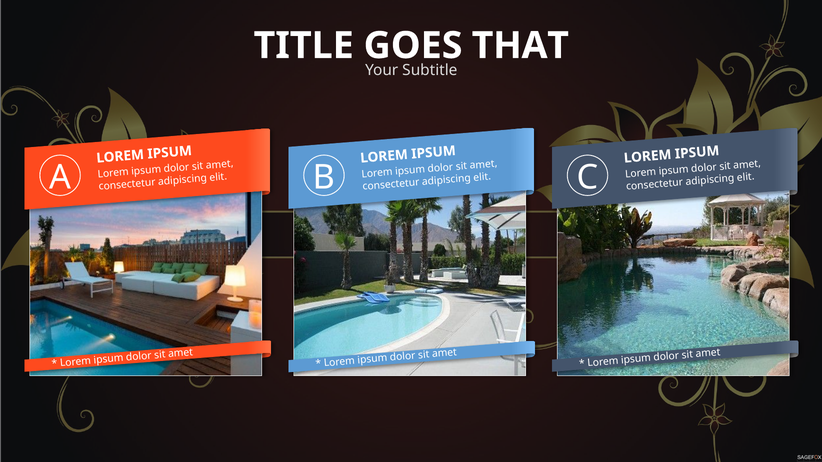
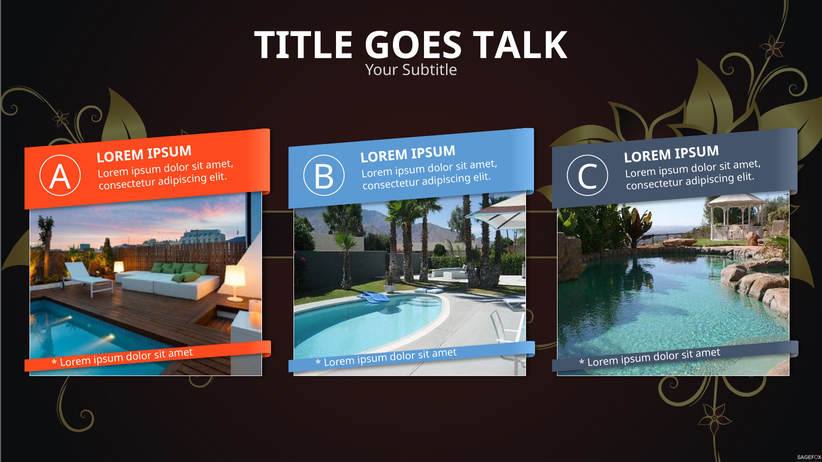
THAT: THAT -> TALK
